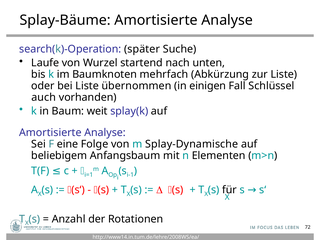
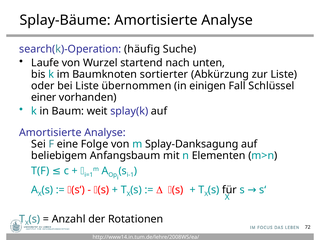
später: später -> häufig
mehrfach: mehrfach -> sortierter
auch: auch -> einer
Splay-Dynamische: Splay-Dynamische -> Splay-Danksagung
